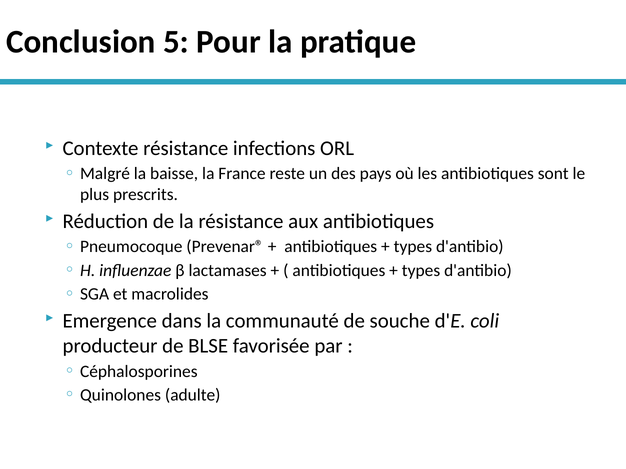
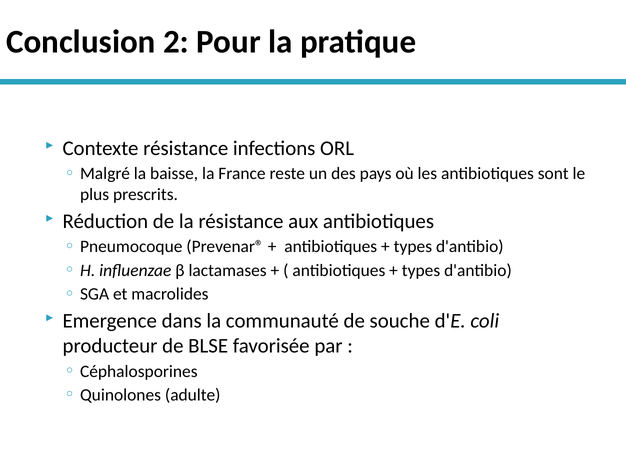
5: 5 -> 2
